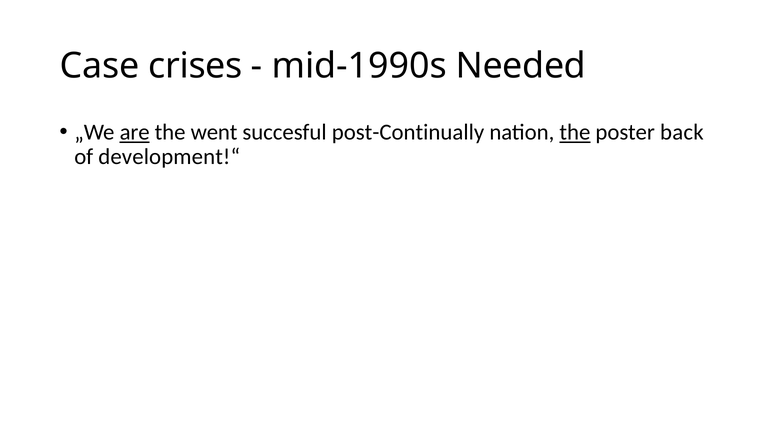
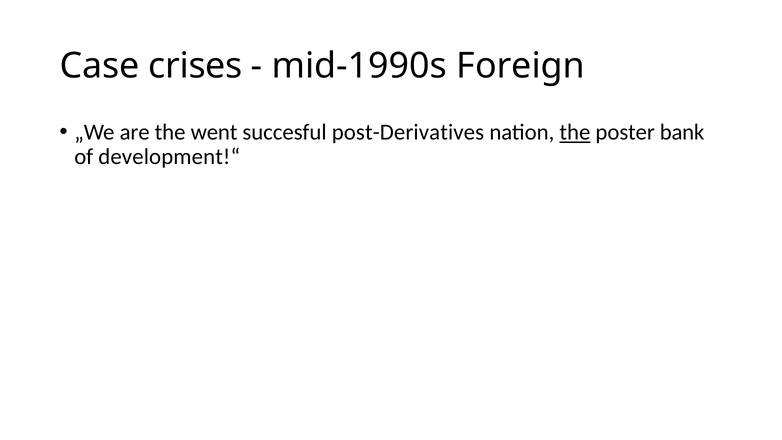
Needed: Needed -> Foreign
are underline: present -> none
post-Continually: post-Continually -> post-Derivatives
back: back -> bank
